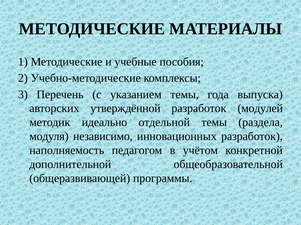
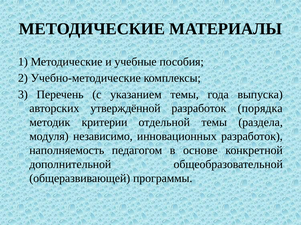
модулей: модулей -> порядка
идеально: идеально -> критерии
учётом: учётом -> основе
